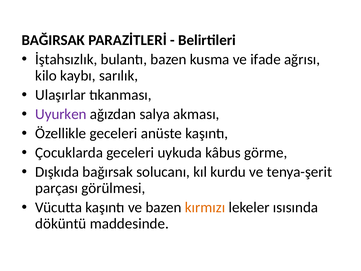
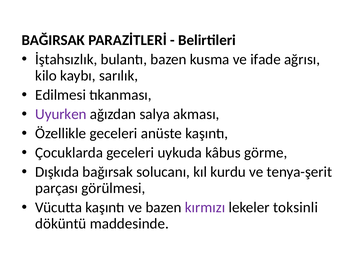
Ulaşırlar: Ulaşırlar -> Edilmesi
kırmızı colour: orange -> purple
ısısında: ısısında -> toksinli
